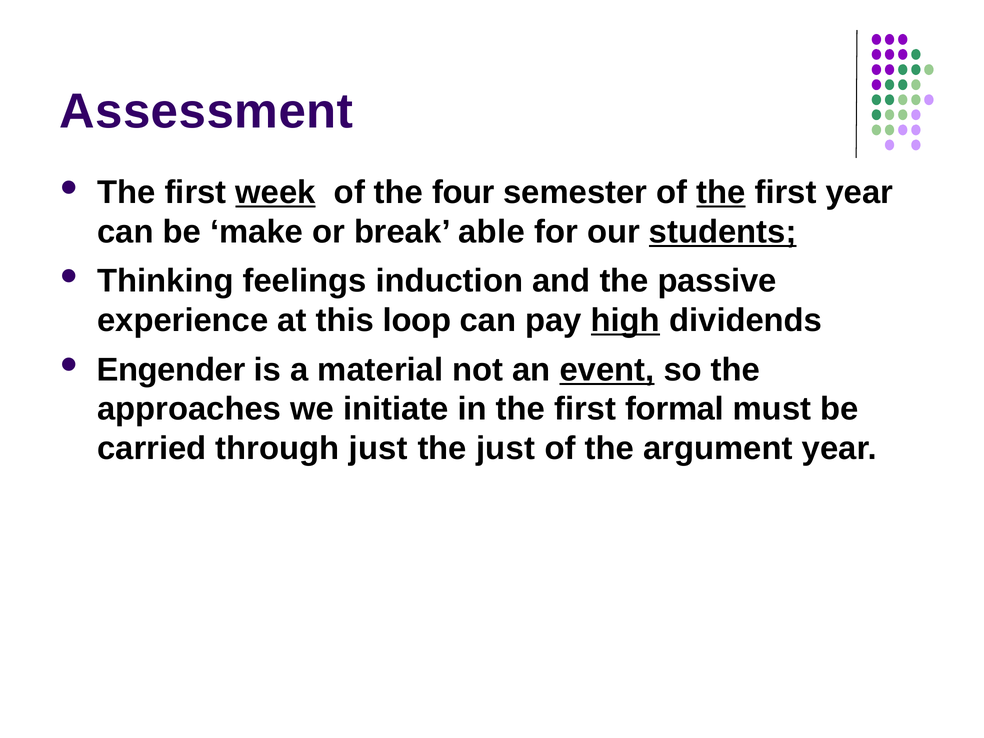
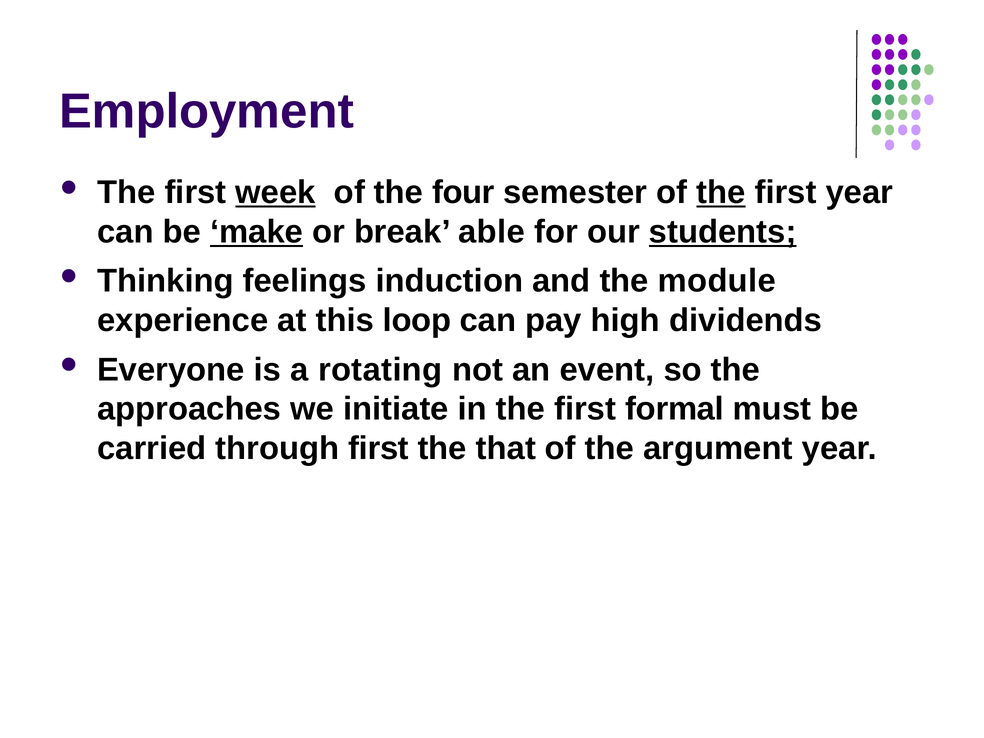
Assessment: Assessment -> Employment
make underline: none -> present
passive: passive -> module
high underline: present -> none
Engender: Engender -> Everyone
material: material -> rotating
event underline: present -> none
through just: just -> first
the just: just -> that
